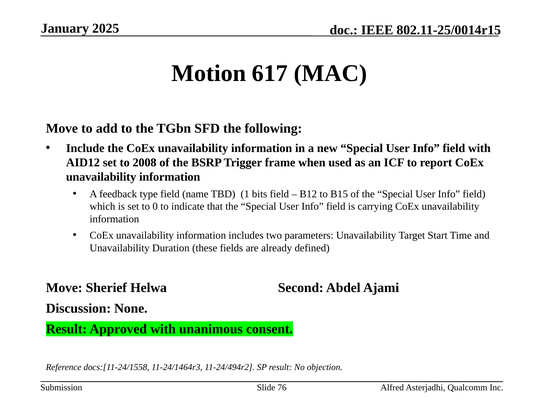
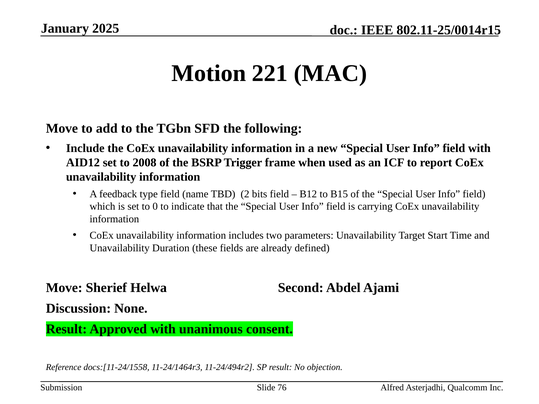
617: 617 -> 221
1: 1 -> 2
